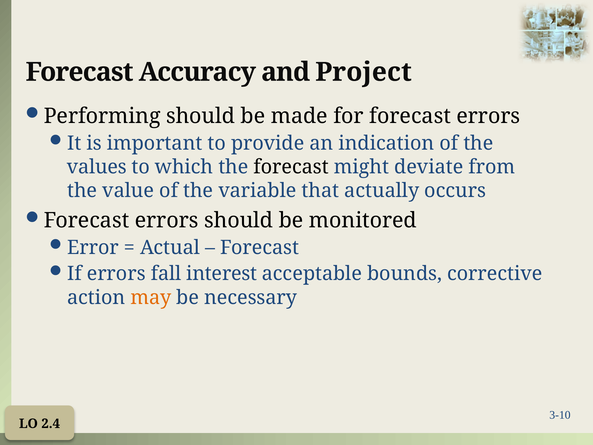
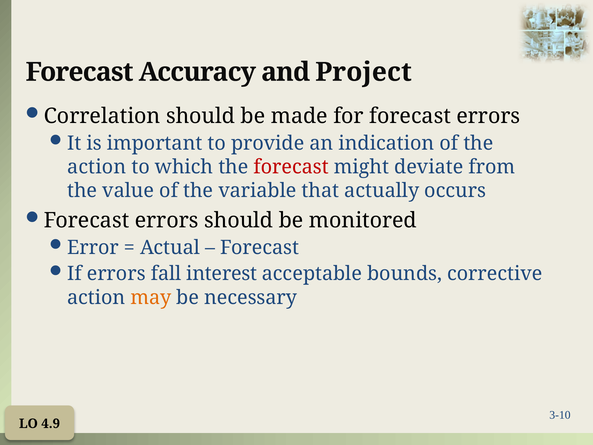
Performing: Performing -> Correlation
values at (97, 167): values -> action
forecast at (291, 167) colour: black -> red
2.4: 2.4 -> 4.9
